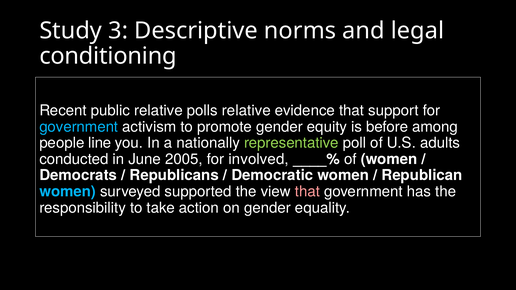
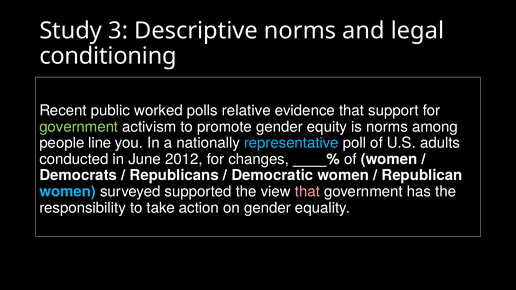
public relative: relative -> worked
government at (79, 127) colour: light blue -> light green
is before: before -> norms
representative colour: light green -> light blue
2005: 2005 -> 2012
involved: involved -> changes
